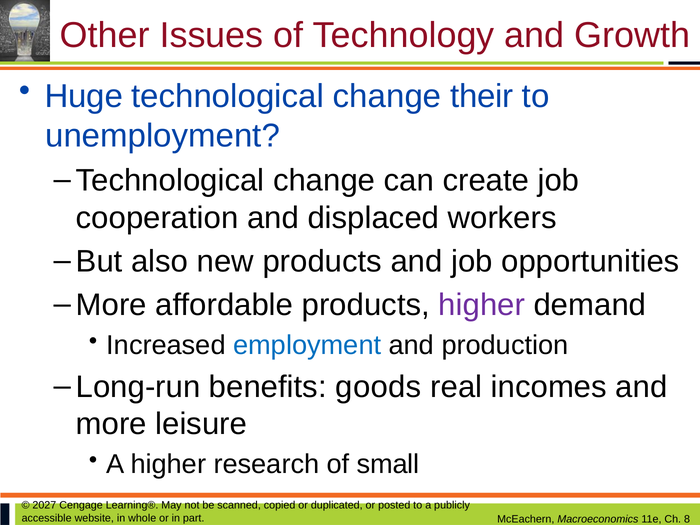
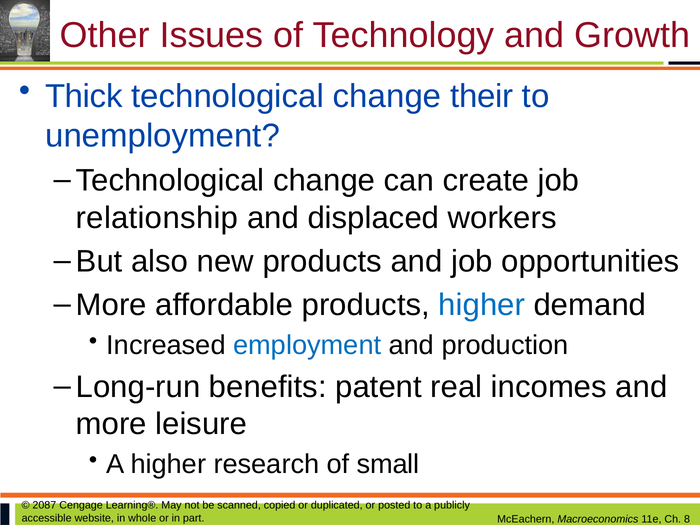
Huge: Huge -> Thick
cooperation: cooperation -> relationship
higher at (482, 305) colour: purple -> blue
goods: goods -> patent
2027: 2027 -> 2087
